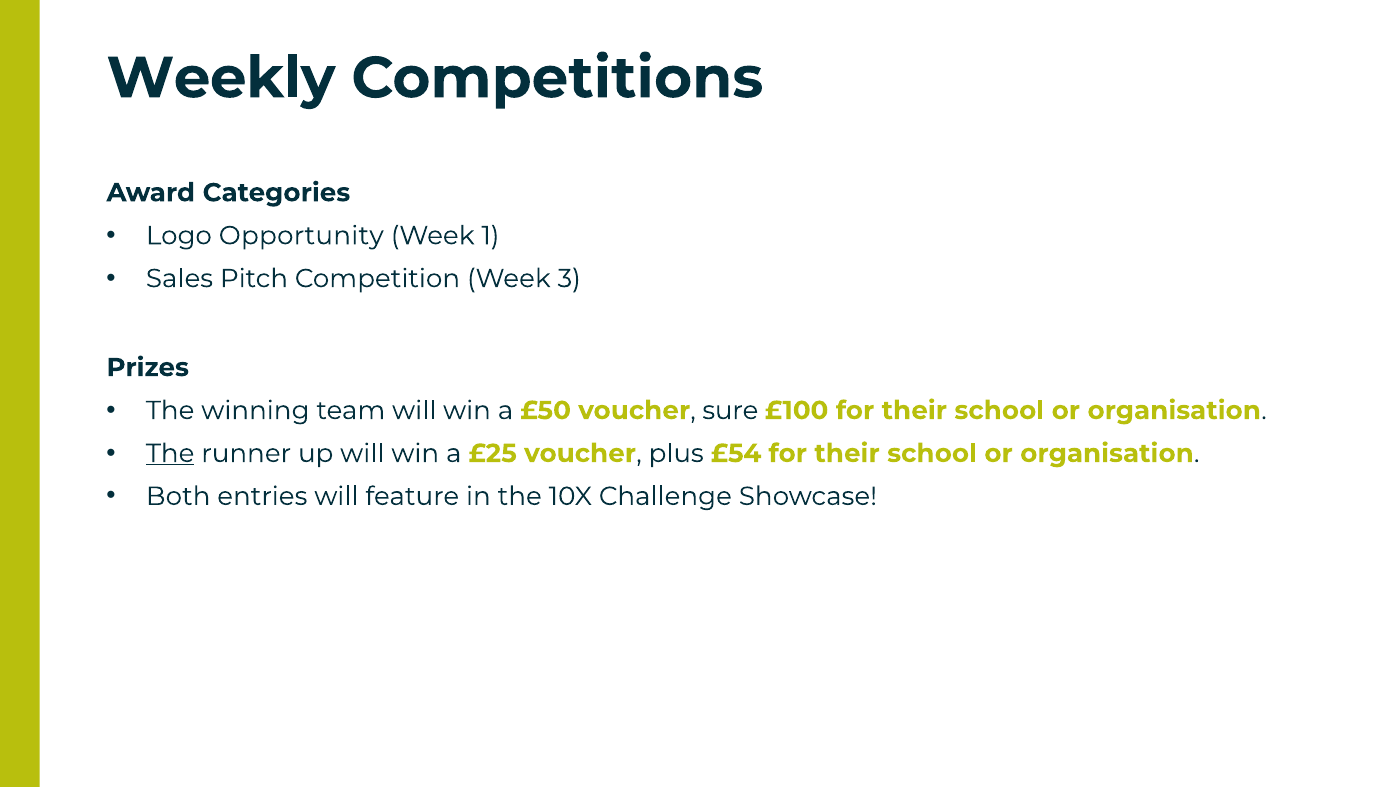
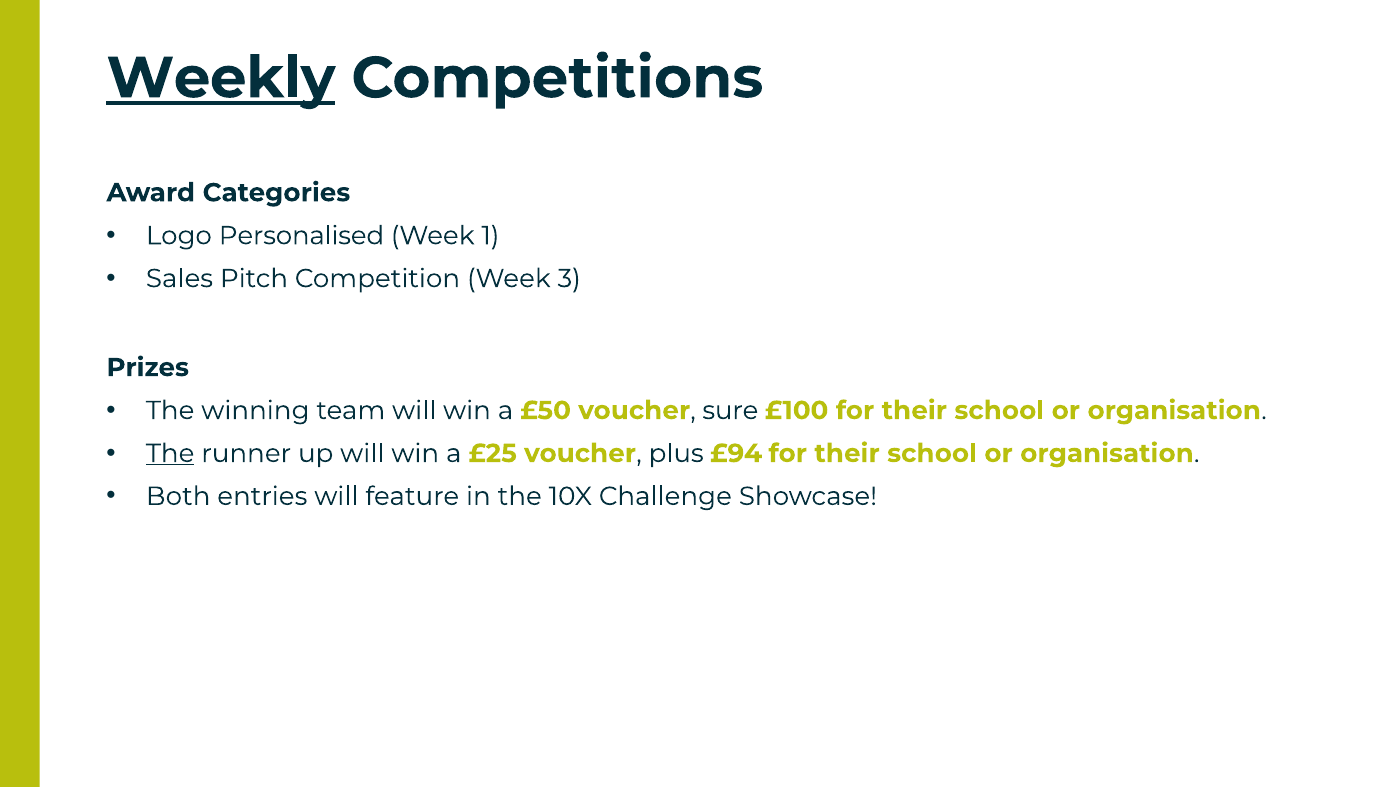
Weekly underline: none -> present
Opportunity: Opportunity -> Personalised
£54: £54 -> £94
